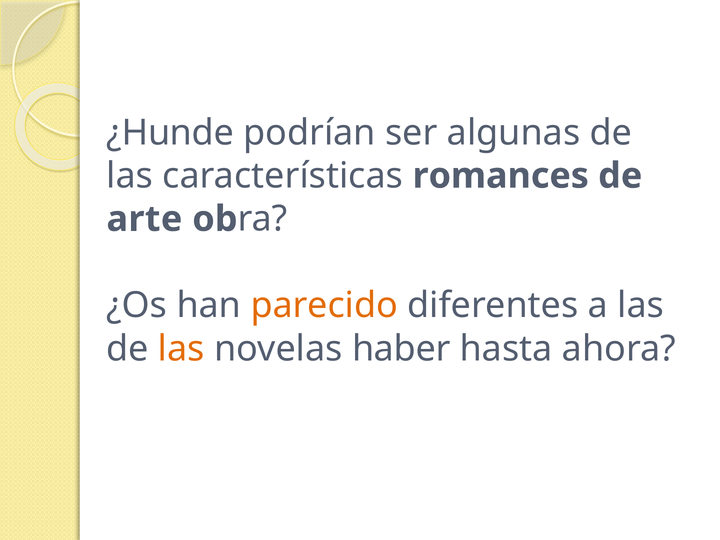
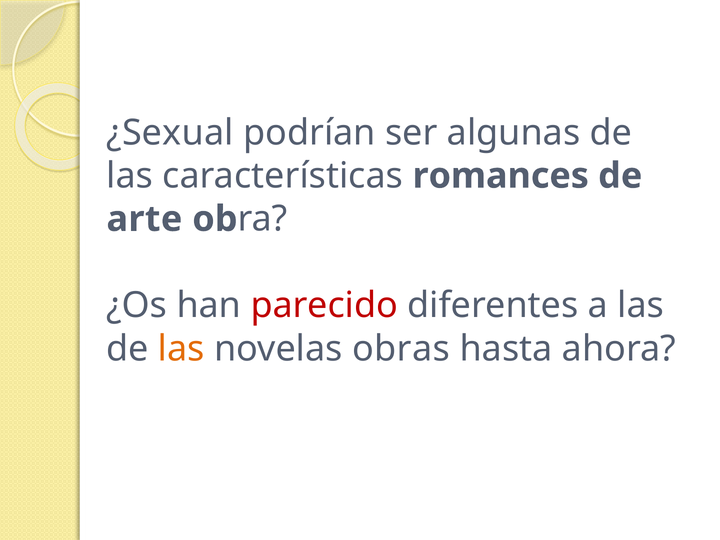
¿Hunde: ¿Hunde -> ¿Sexual
parecido colour: orange -> red
haber: haber -> obras
